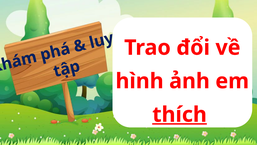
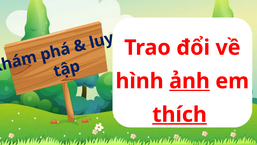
ảnh underline: none -> present
